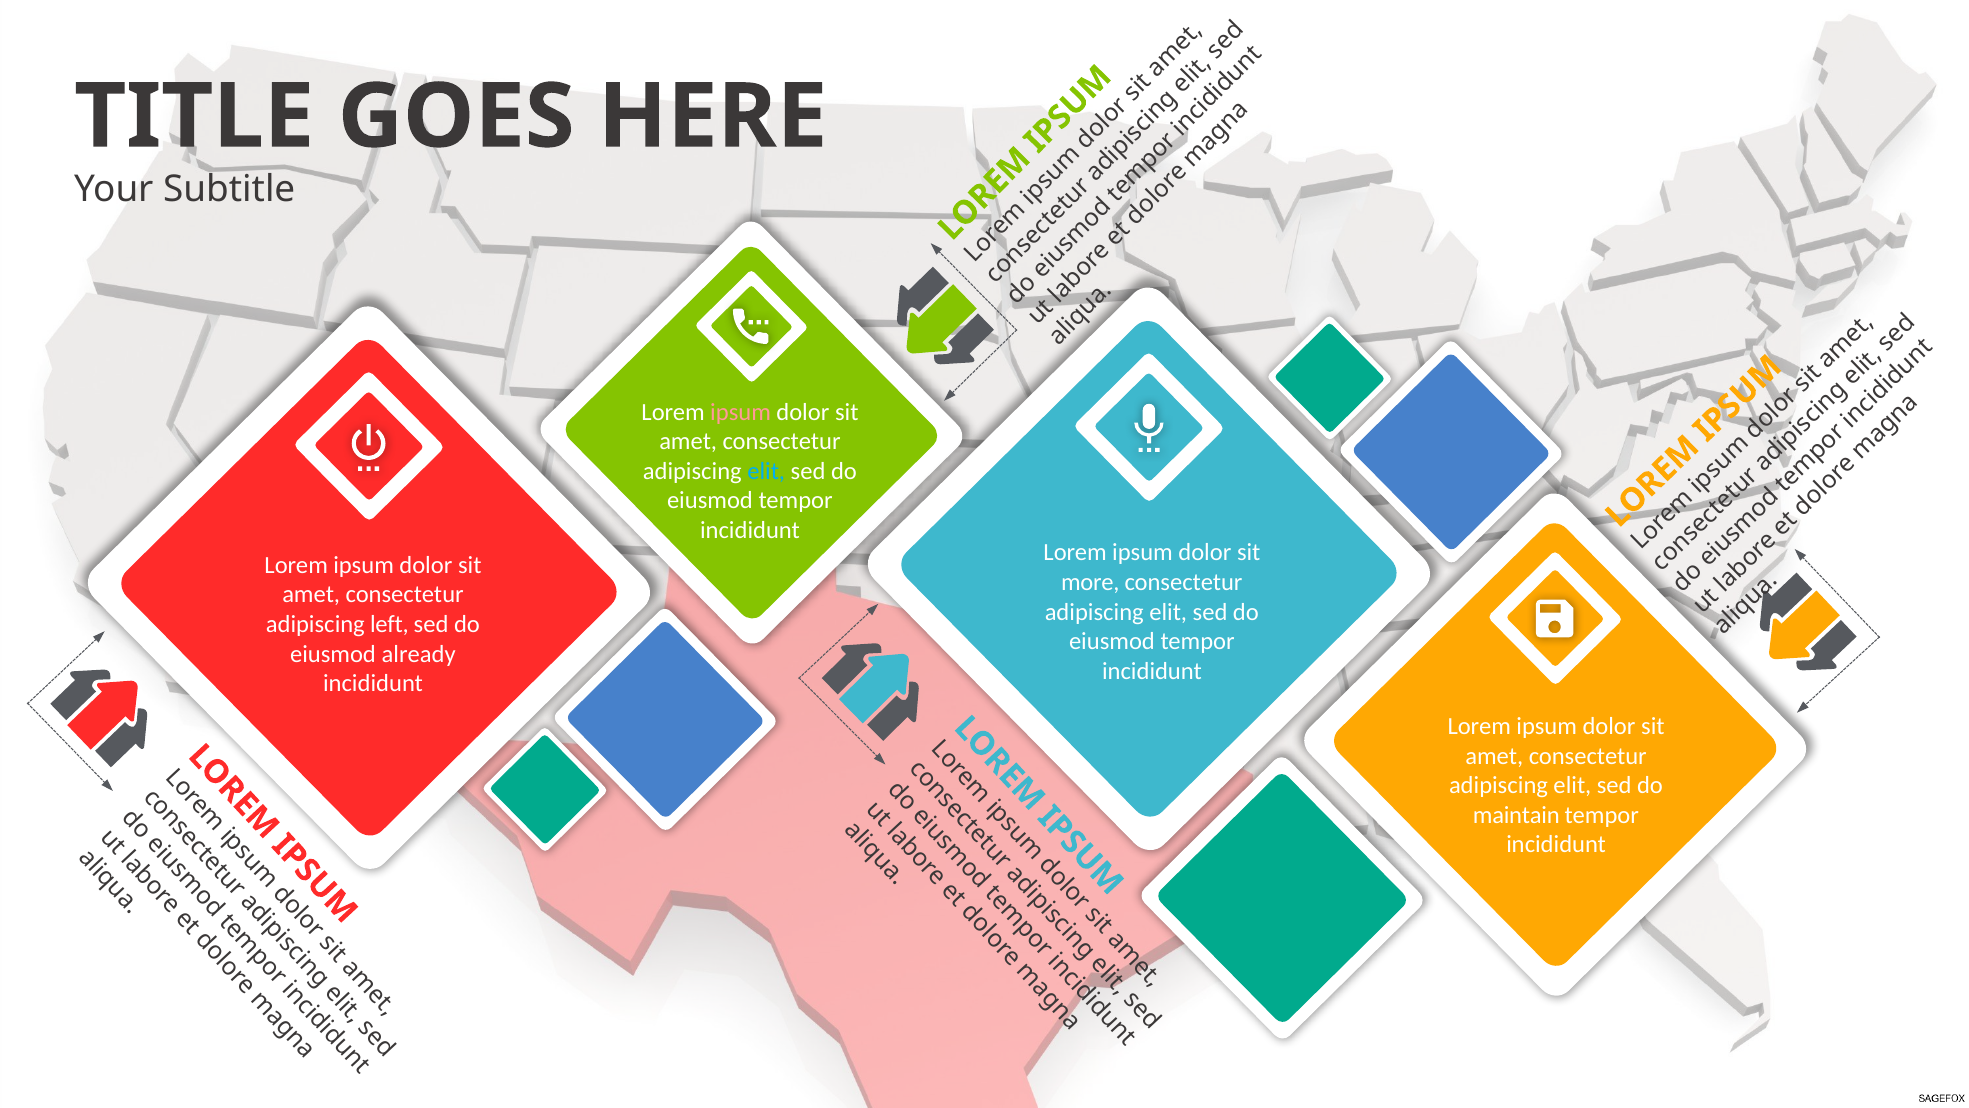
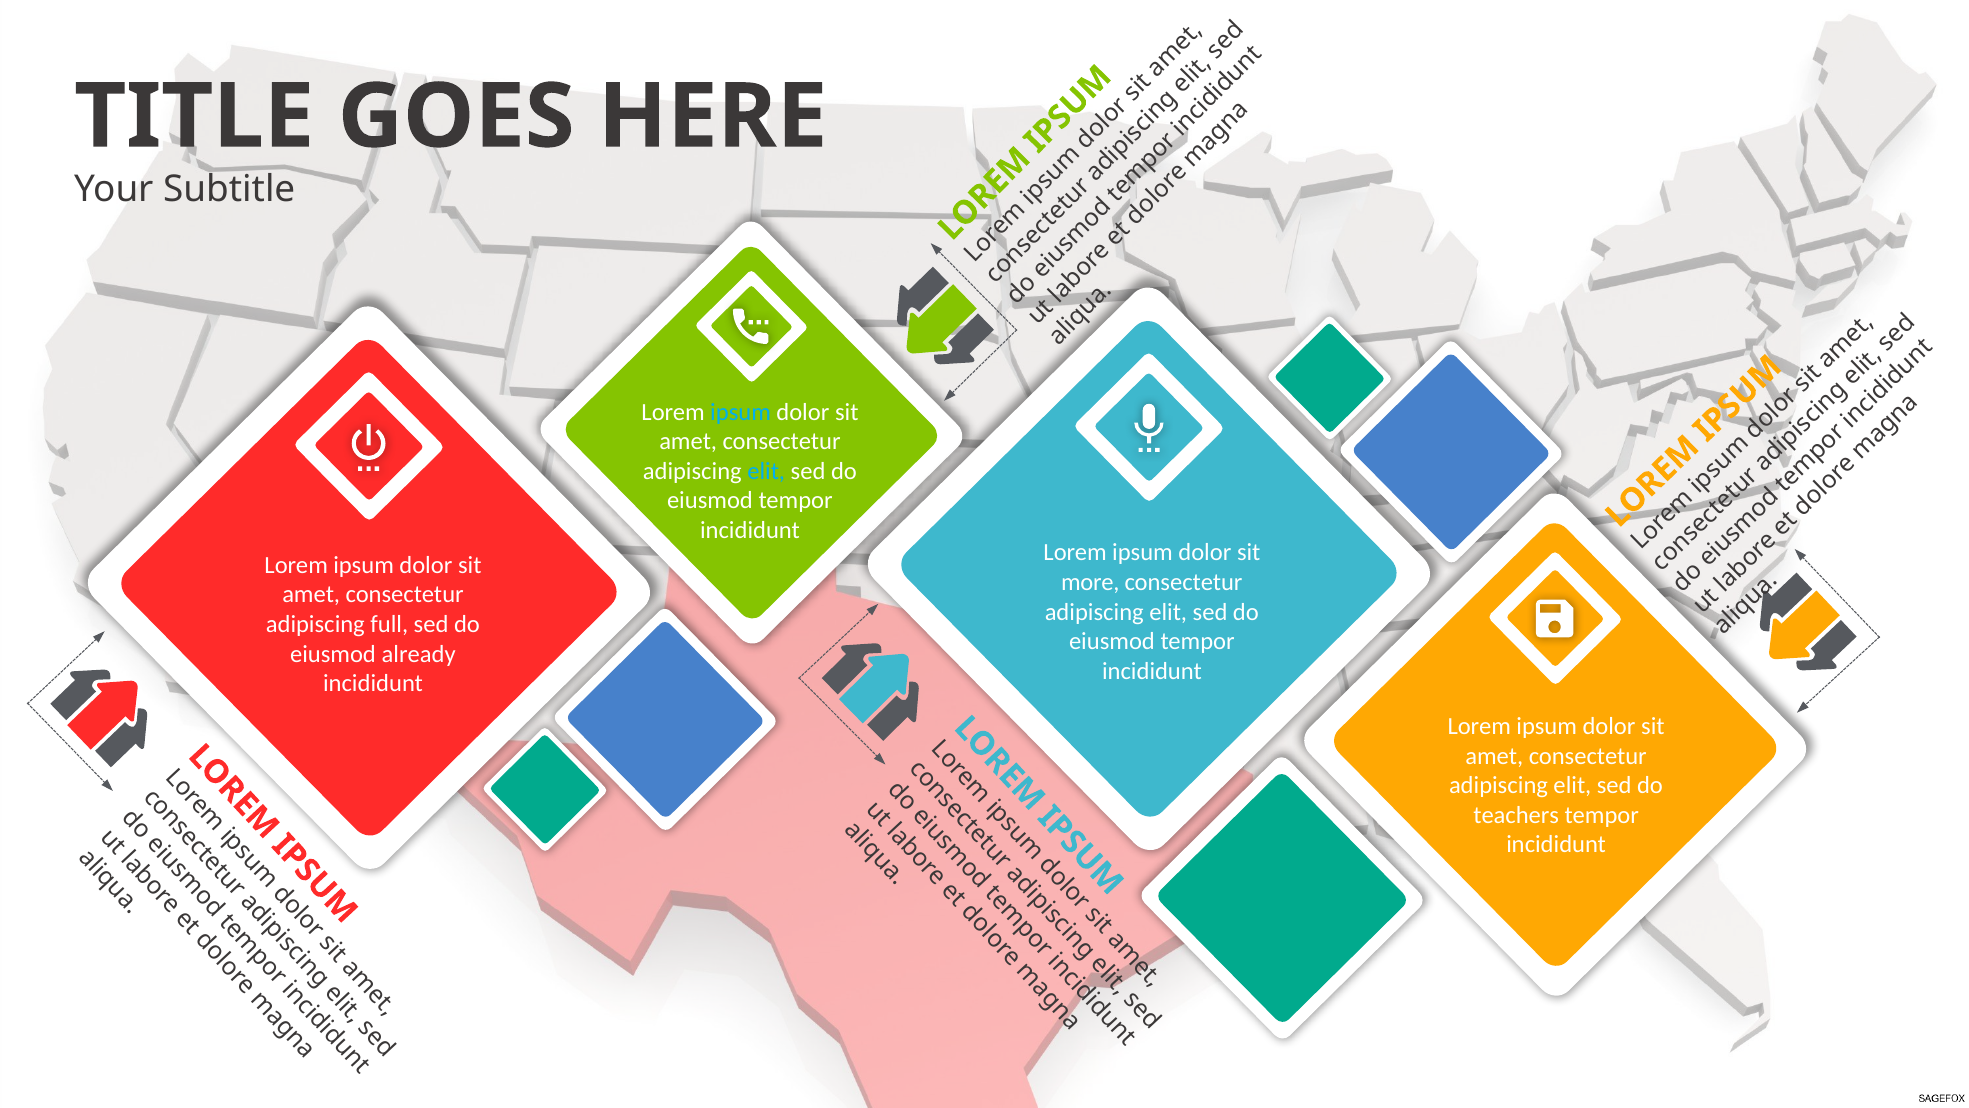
ipsum at (741, 412) colour: pink -> light blue
left: left -> full
maintain: maintain -> teachers
